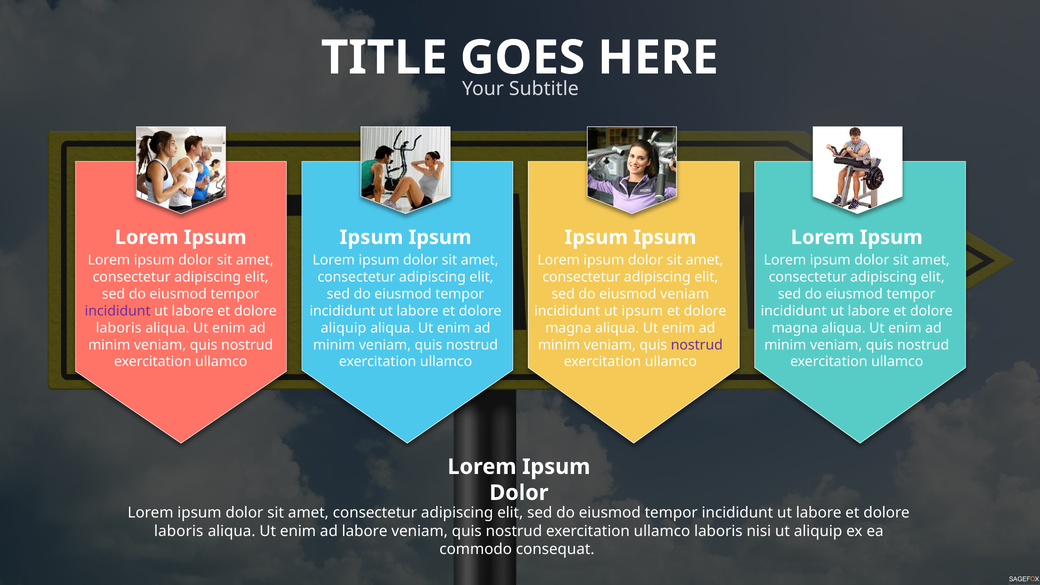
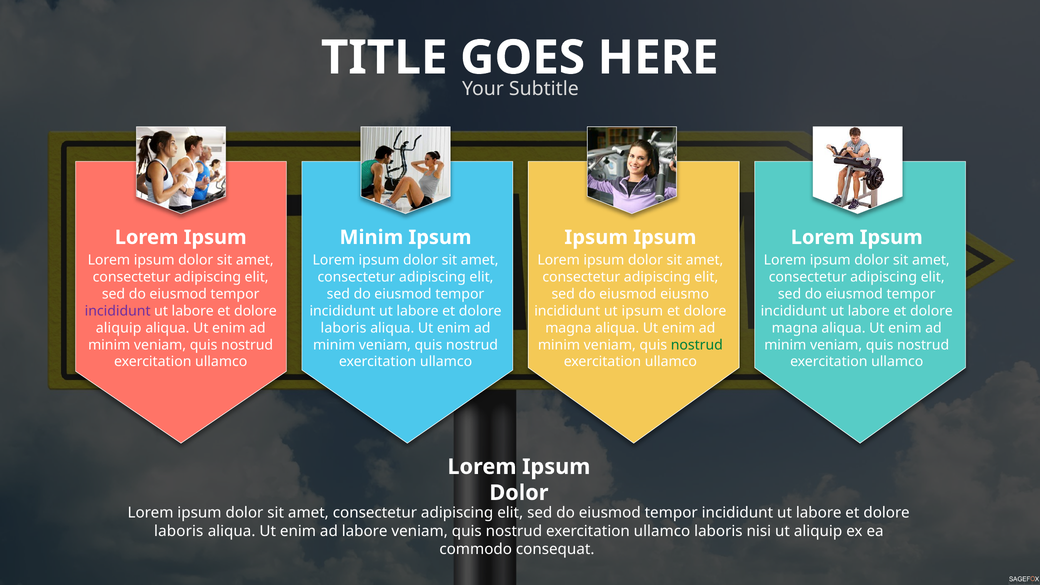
Ipsum at (371, 237): Ipsum -> Minim
eiusmod veniam: veniam -> eiusmo
laboris at (119, 328): laboris -> aliquip
aliquip at (343, 328): aliquip -> laboris
nostrud at (697, 345) colour: purple -> green
